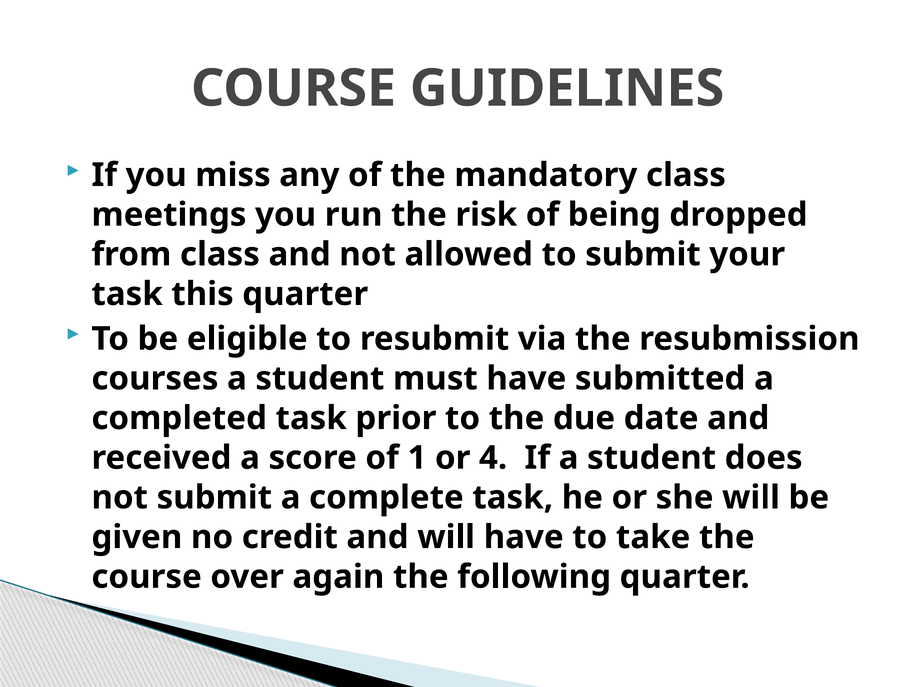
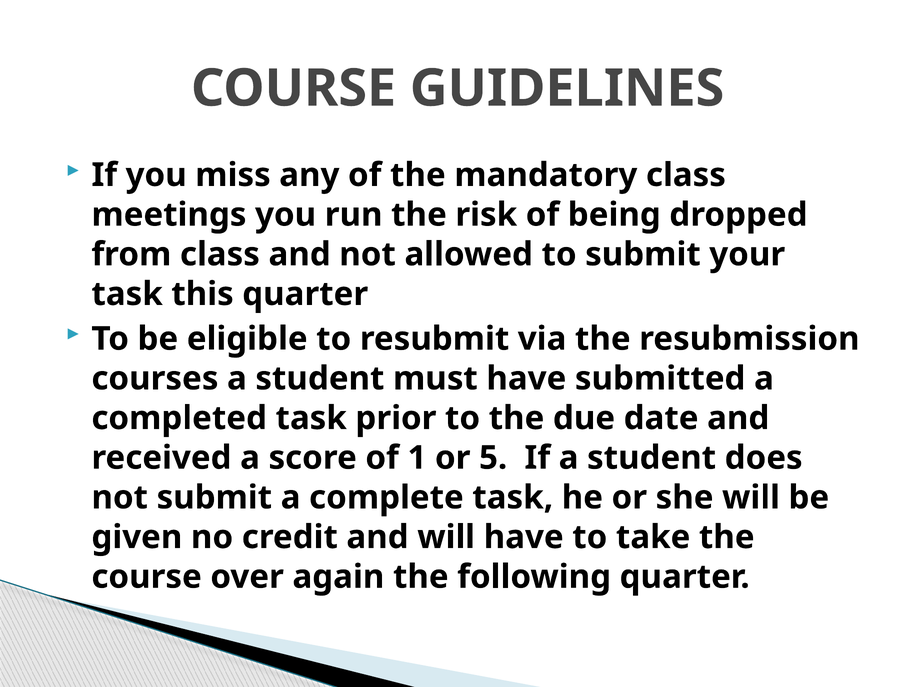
4: 4 -> 5
